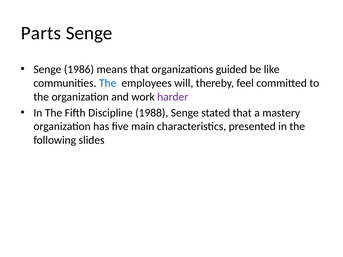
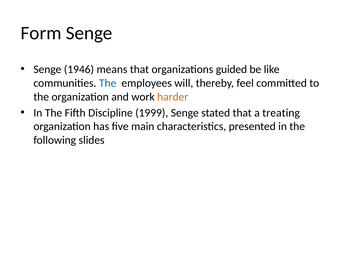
Parts: Parts -> Form
1986: 1986 -> 1946
harder colour: purple -> orange
1988: 1988 -> 1999
mastery: mastery -> treating
